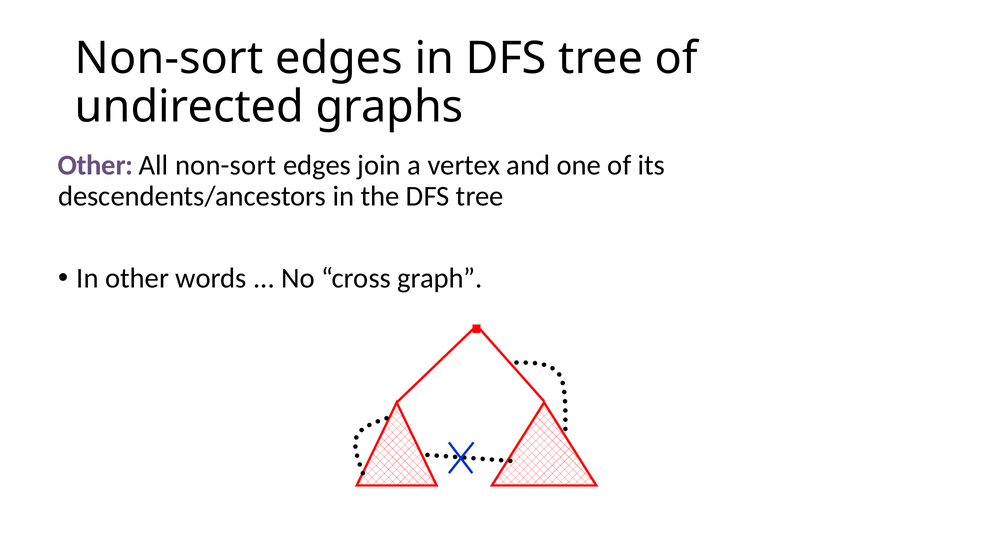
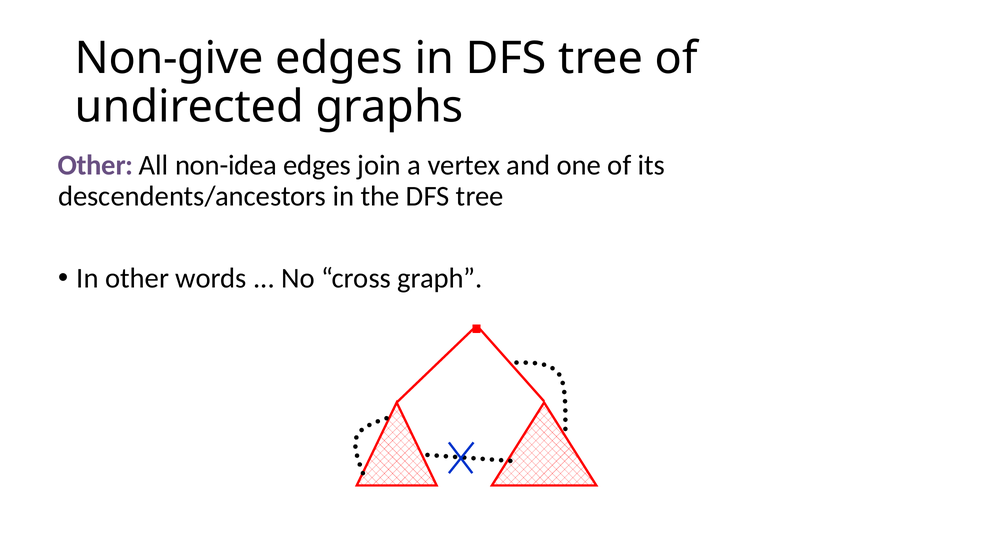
Non-sort at (169, 58): Non-sort -> Non-give
All non-sort: non-sort -> non-idea
